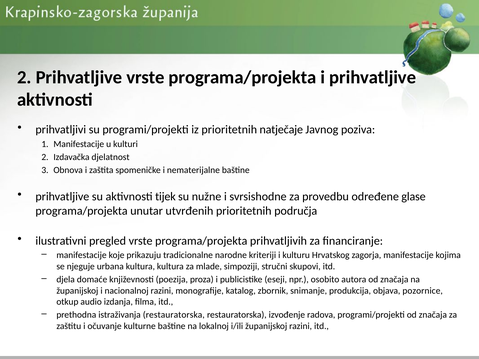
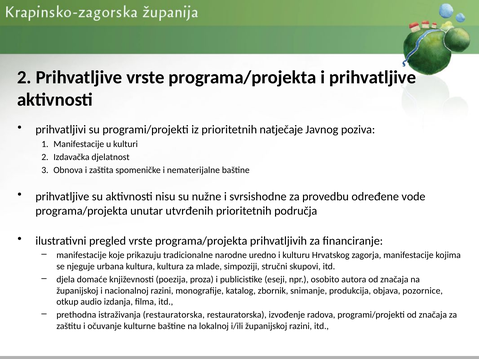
tijek: tijek -> nisu
glase: glase -> vode
kriteriji: kriteriji -> uredno
